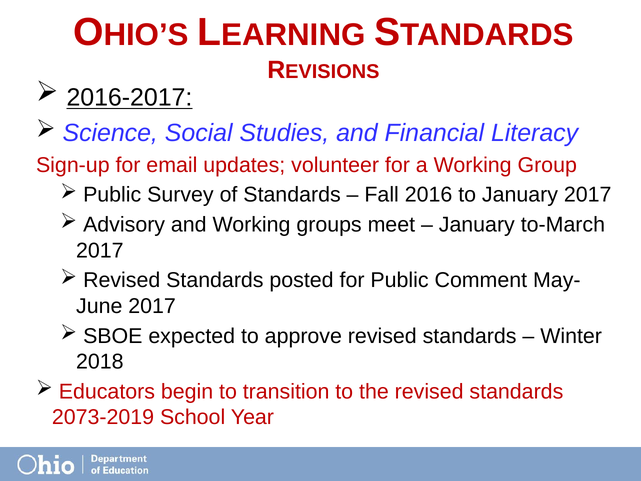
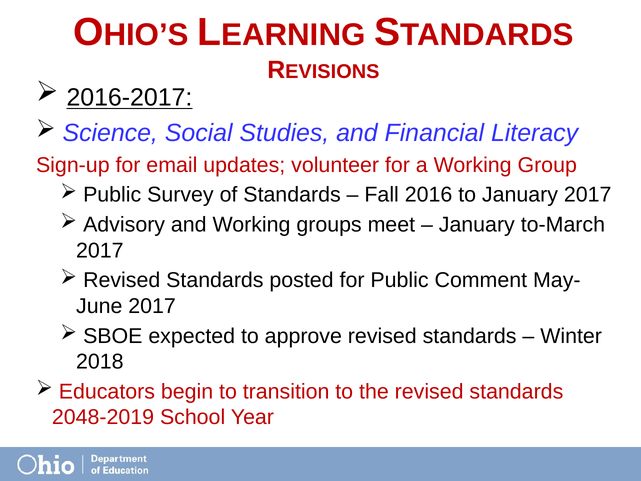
2073-2019: 2073-2019 -> 2048-2019
